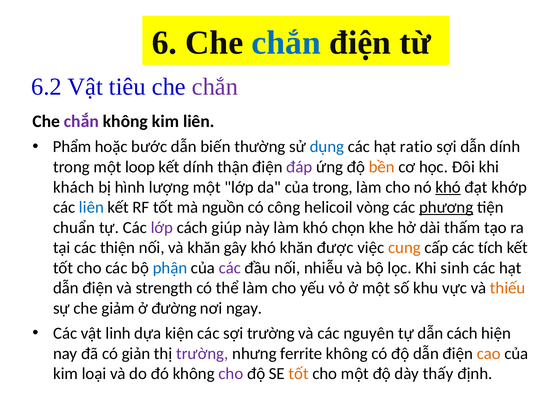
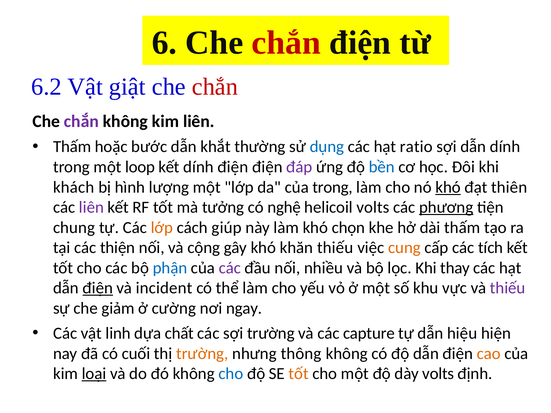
chắn at (286, 43) colour: blue -> red
tiêu: tiêu -> giật
chắn at (215, 87) colour: purple -> red
Phẩm at (72, 147): Phẩm -> Thấm
biến: biến -> khắt
dính thận: thận -> điện
bền colour: orange -> blue
khớp: khớp -> thiên
liên at (91, 207) colour: blue -> purple
nguồn: nguồn -> tưởng
công: công -> nghệ
helicoil vòng: vòng -> volts
chuẩn: chuẩn -> chung
lớp at (162, 228) colour: purple -> orange
và khăn: khăn -> cộng
khăn được: được -> thiếu
nhiễu: nhiễu -> nhiều
sinh: sinh -> thay
điện at (98, 288) underline: none -> present
strength: strength -> incident
thiếu at (508, 288) colour: orange -> purple
đường: đường -> cường
kiện: kiện -> chất
nguyên: nguyên -> capture
dẫn cách: cách -> hiệu
giản: giản -> cuối
trường at (202, 354) colour: purple -> orange
ferrite: ferrite -> thông
loại underline: none -> present
cho at (231, 374) colour: purple -> blue
dày thấy: thấy -> volts
